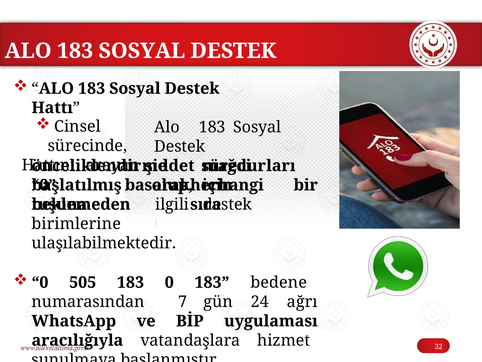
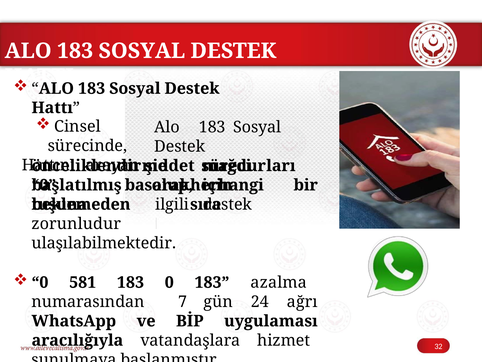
birimlerine: birimlerine -> zorunludur
505: 505 -> 581
bedene: bedene -> azalma
